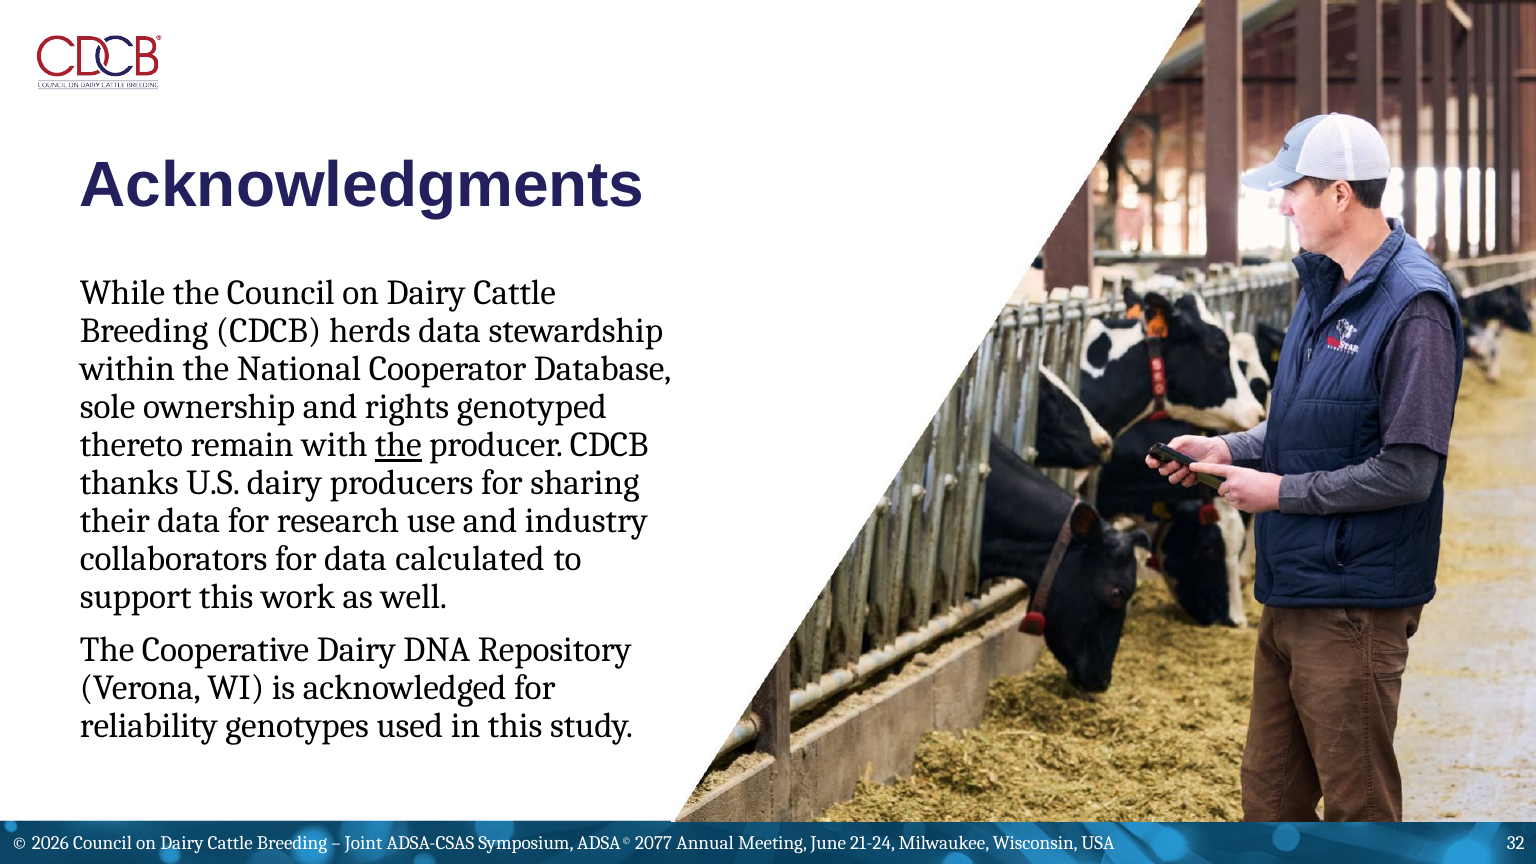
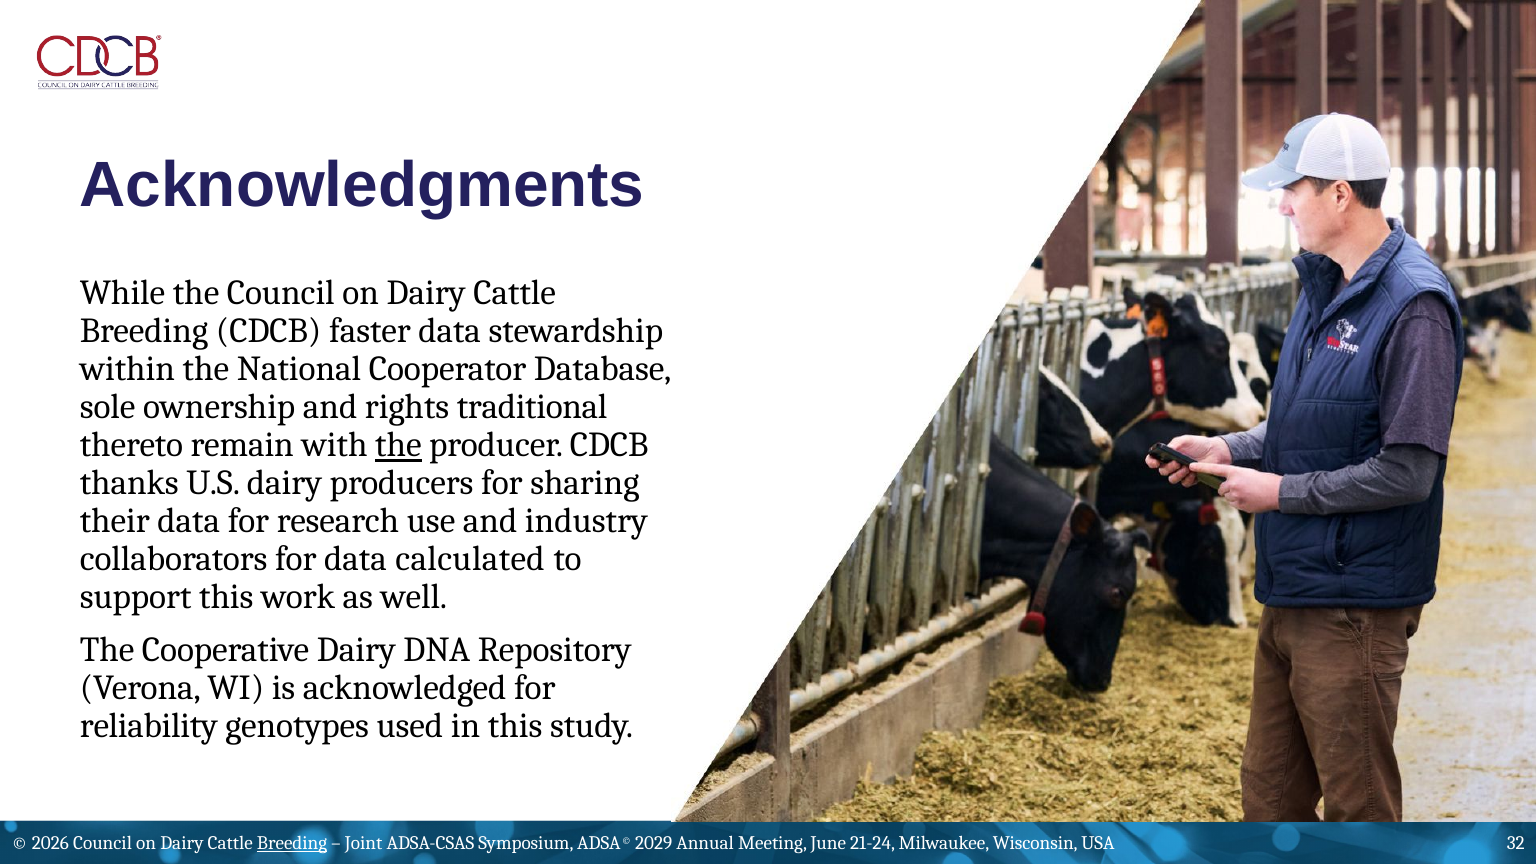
herds: herds -> faster
genotyped: genotyped -> traditional
Breeding at (292, 844) underline: none -> present
2077: 2077 -> 2029
